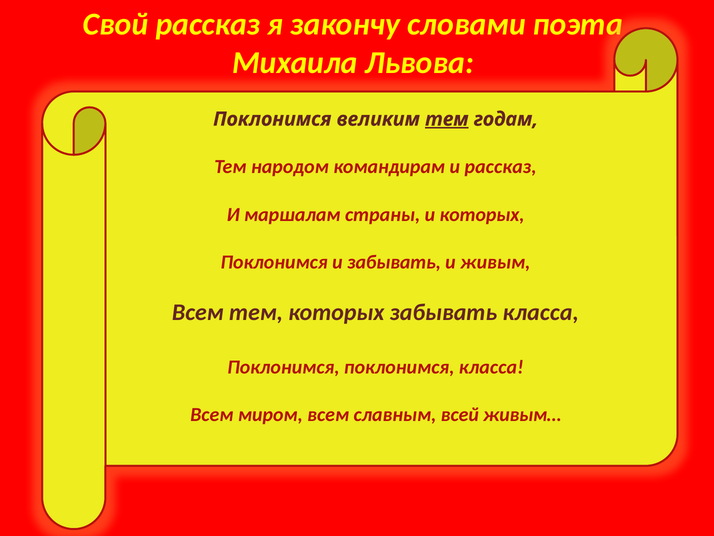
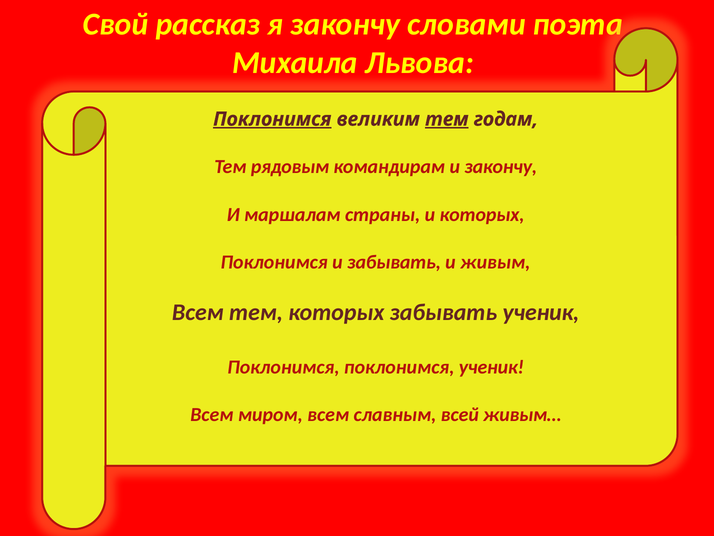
Поклонимся at (272, 119) underline: none -> present
народом: народом -> рядовым
и рассказ: рассказ -> закончу
забывать класса: класса -> ученик
поклонимся класса: класса -> ученик
